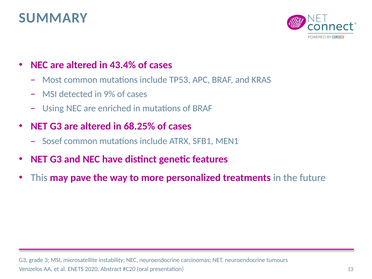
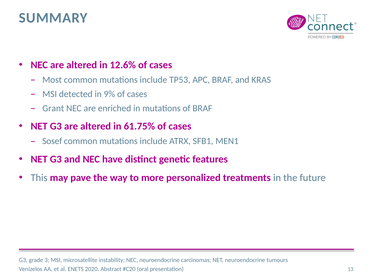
43.4%: 43.4% -> 12.6%
Using: Using -> Grant
68.25%: 68.25% -> 61.75%
